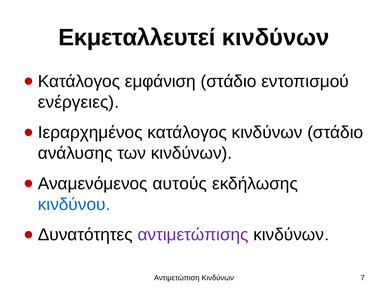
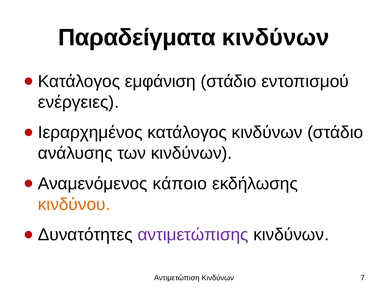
Εκμεταλλευτεί: Εκμεταλλευτεί -> Παραδείγματα
αυτούς: αυτούς -> κάποιο
κινδύνου colour: blue -> orange
